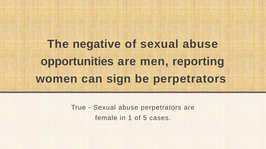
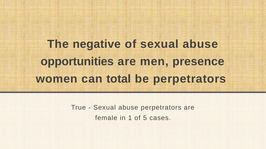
reporting: reporting -> presence
sign: sign -> total
